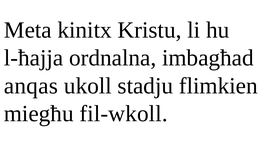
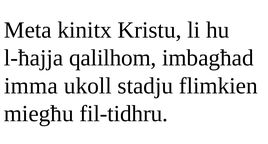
ordnalna: ordnalna -> qalilhom
anqas: anqas -> imma
fil-wkoll: fil-wkoll -> fil-tidhru
